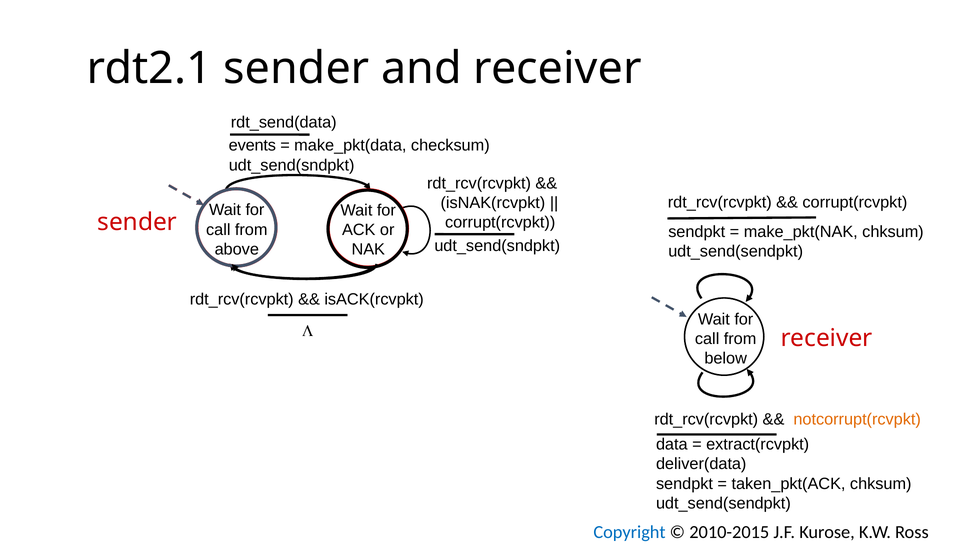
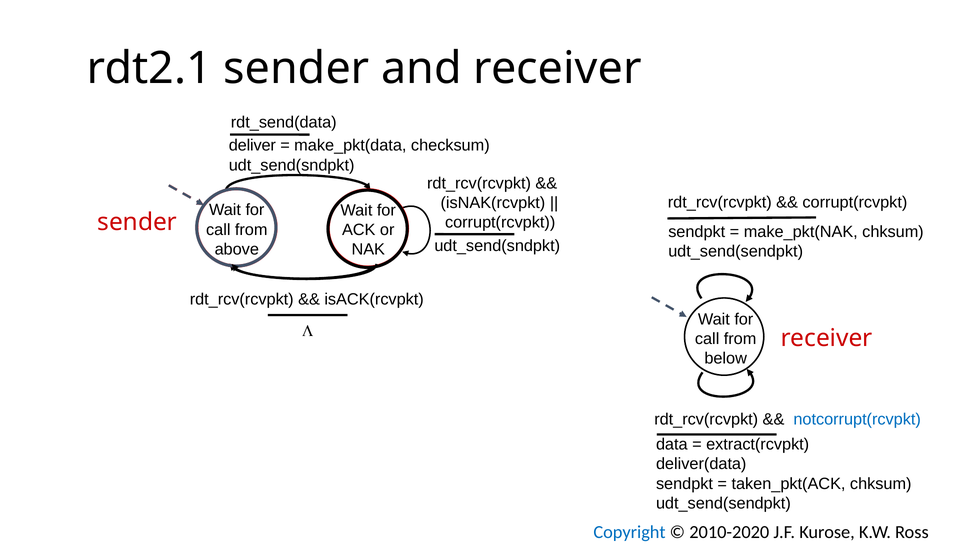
events: events -> deliver
notcorrupt(rcvpkt colour: orange -> blue
2010-2015: 2010-2015 -> 2010-2020
